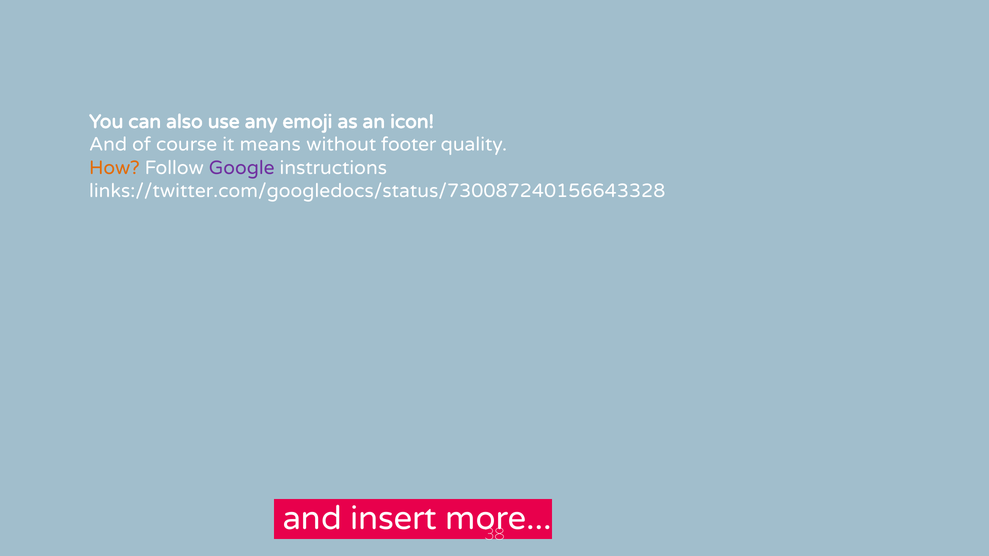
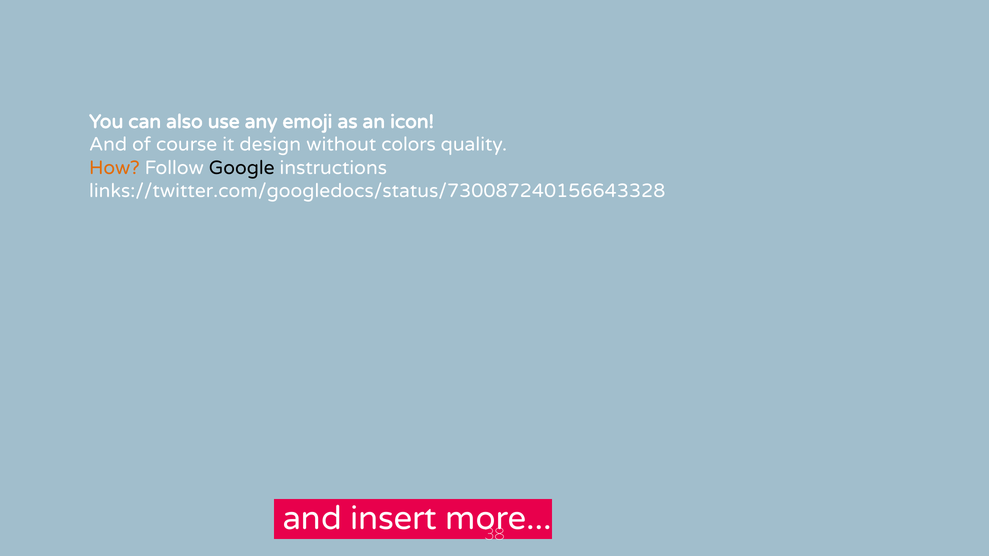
means: means -> design
footer: footer -> colors
Google colour: purple -> black
